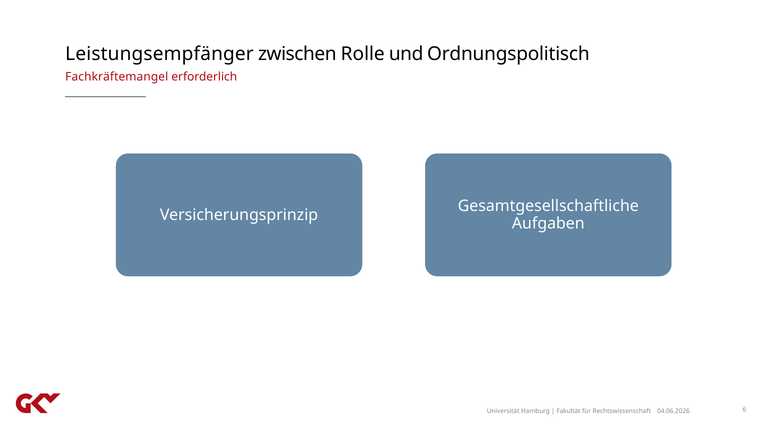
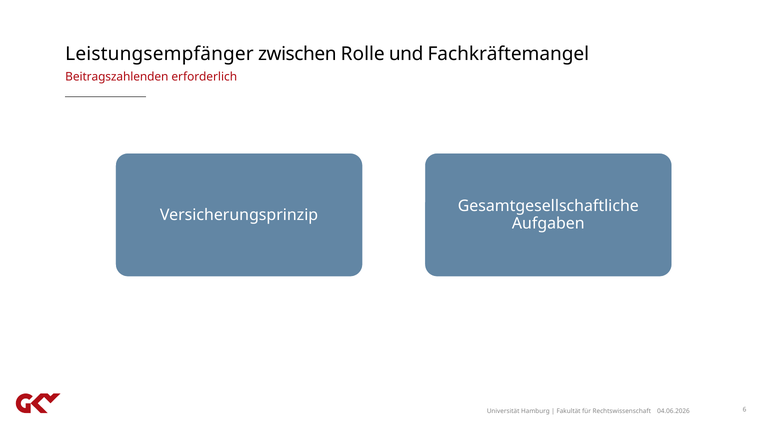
Ordnungspolitisch: Ordnungspolitisch -> Fachkräftemangel
Fachkräftemangel: Fachkräftemangel -> Beitragszahlenden
